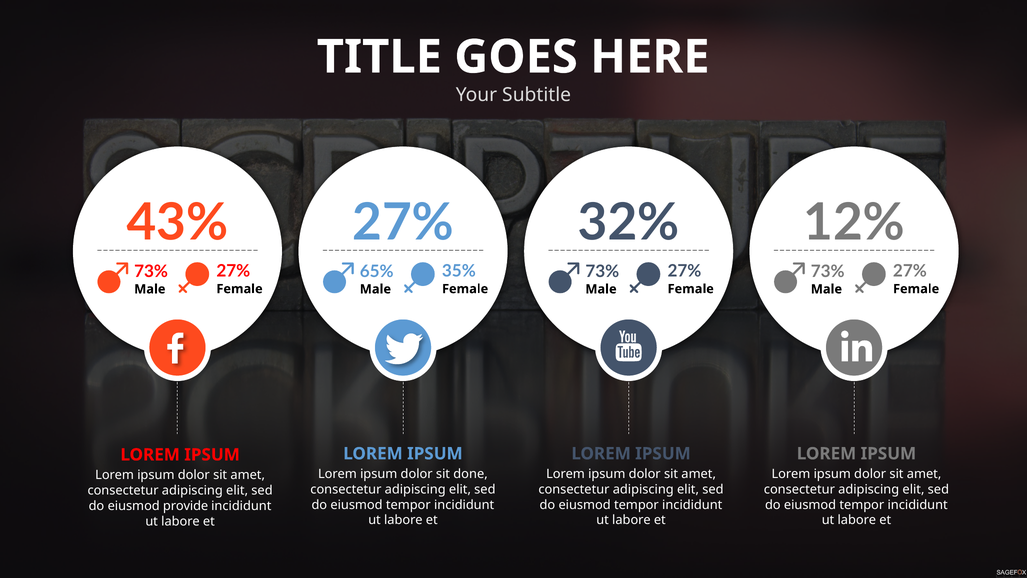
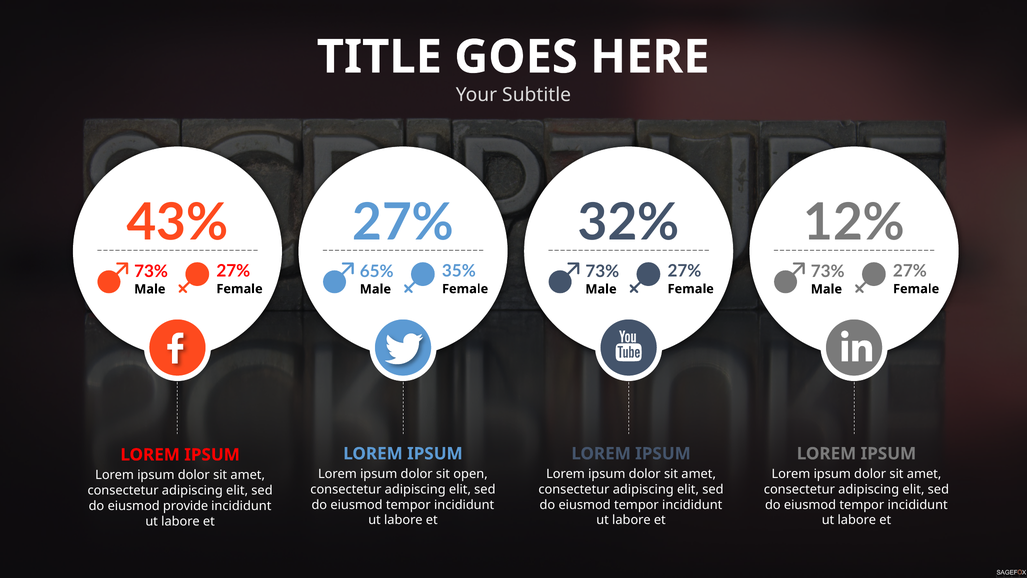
done: done -> open
